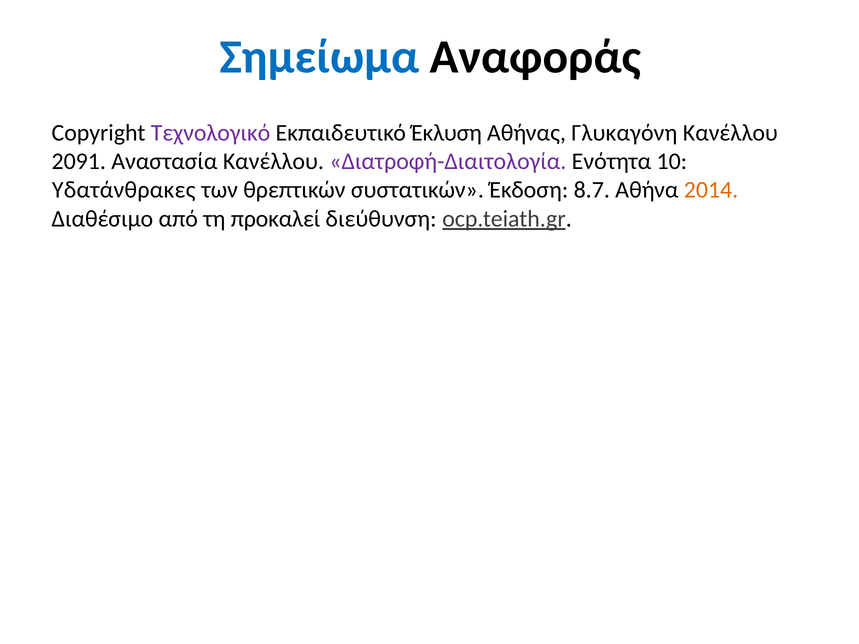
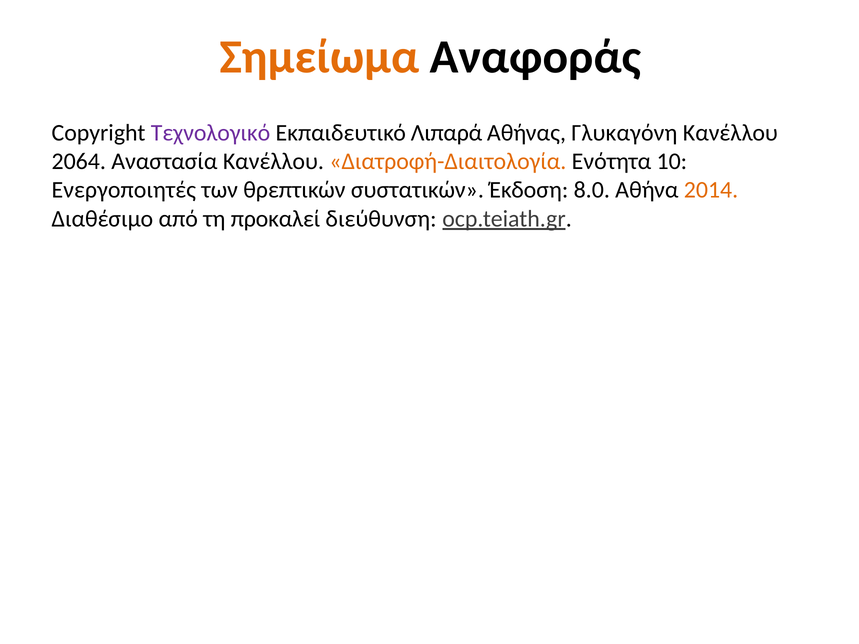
Σημείωμα colour: blue -> orange
Έκλυση: Έκλυση -> Λιπαρά
2091: 2091 -> 2064
Διατροφή-Διαιτολογία colour: purple -> orange
Υδατάνθρακες: Υδατάνθρακες -> Ενεργοποιητές
8.7: 8.7 -> 8.0
